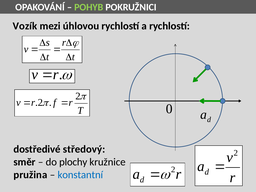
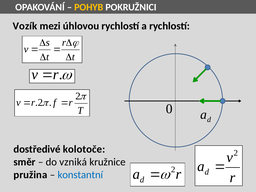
POHYB colour: light green -> yellow
středový: středový -> kolotoče
plochy: plochy -> vzniká
